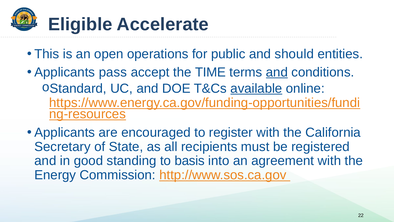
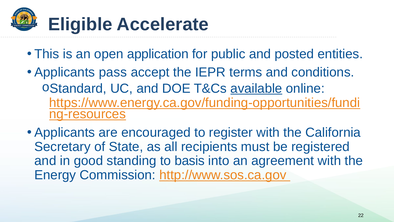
operations: operations -> application
should: should -> posted
TIME: TIME -> IEPR
and at (277, 72) underline: present -> none
